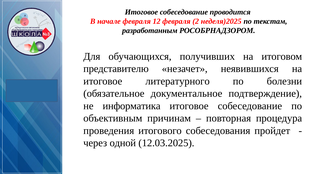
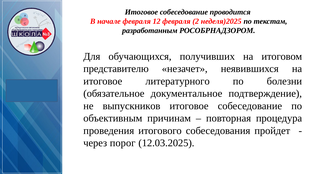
информатика: информатика -> выпускников
одной: одной -> порог
